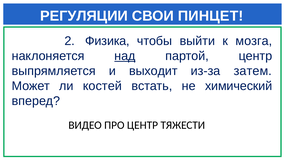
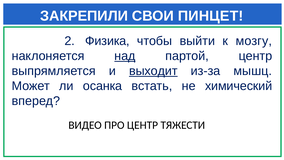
РЕГУЛЯЦИИ: РЕГУЛЯЦИИ -> ЗАКРЕПИЛИ
мозга: мозга -> мозгу
выходит underline: none -> present
затем: затем -> мышц
костей: костей -> осанка
